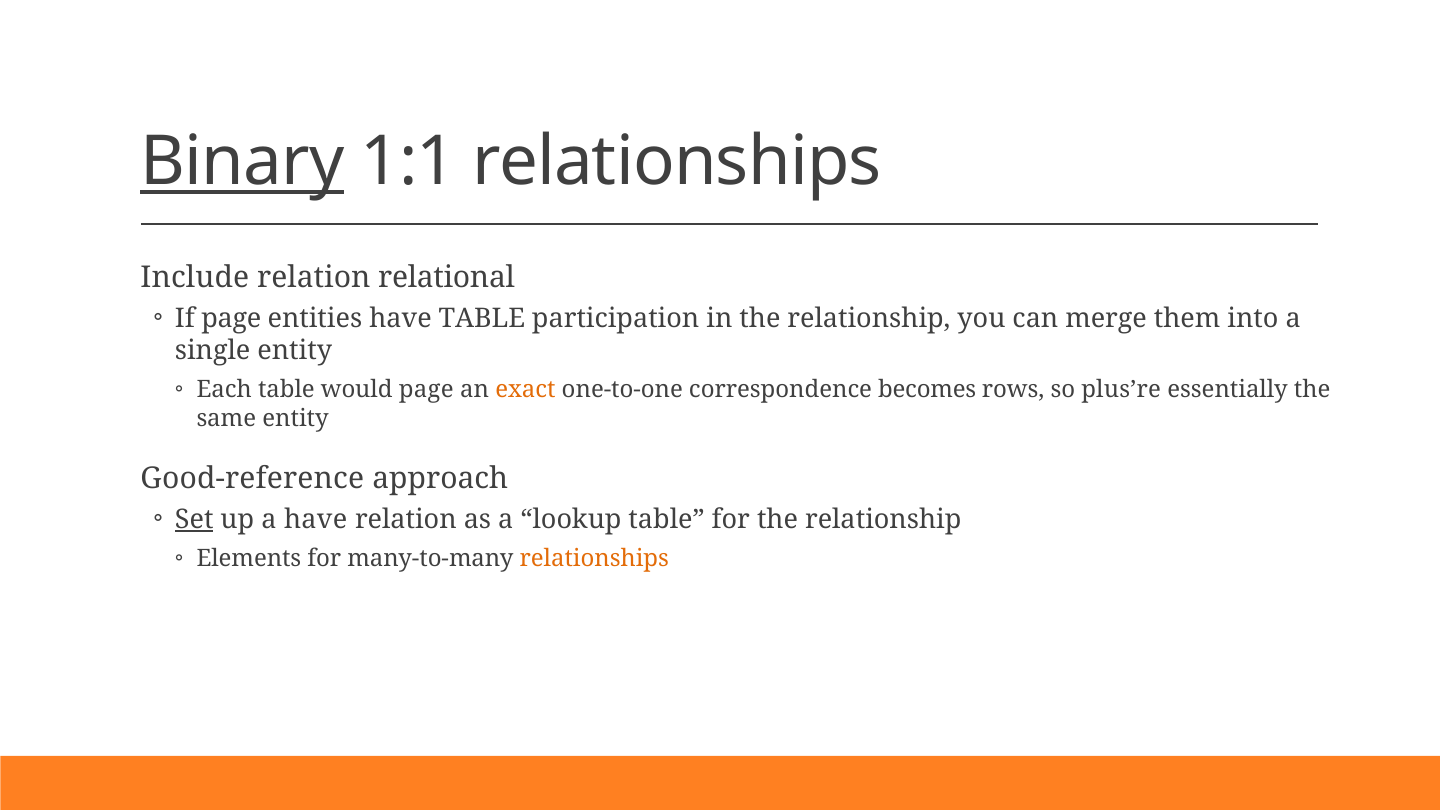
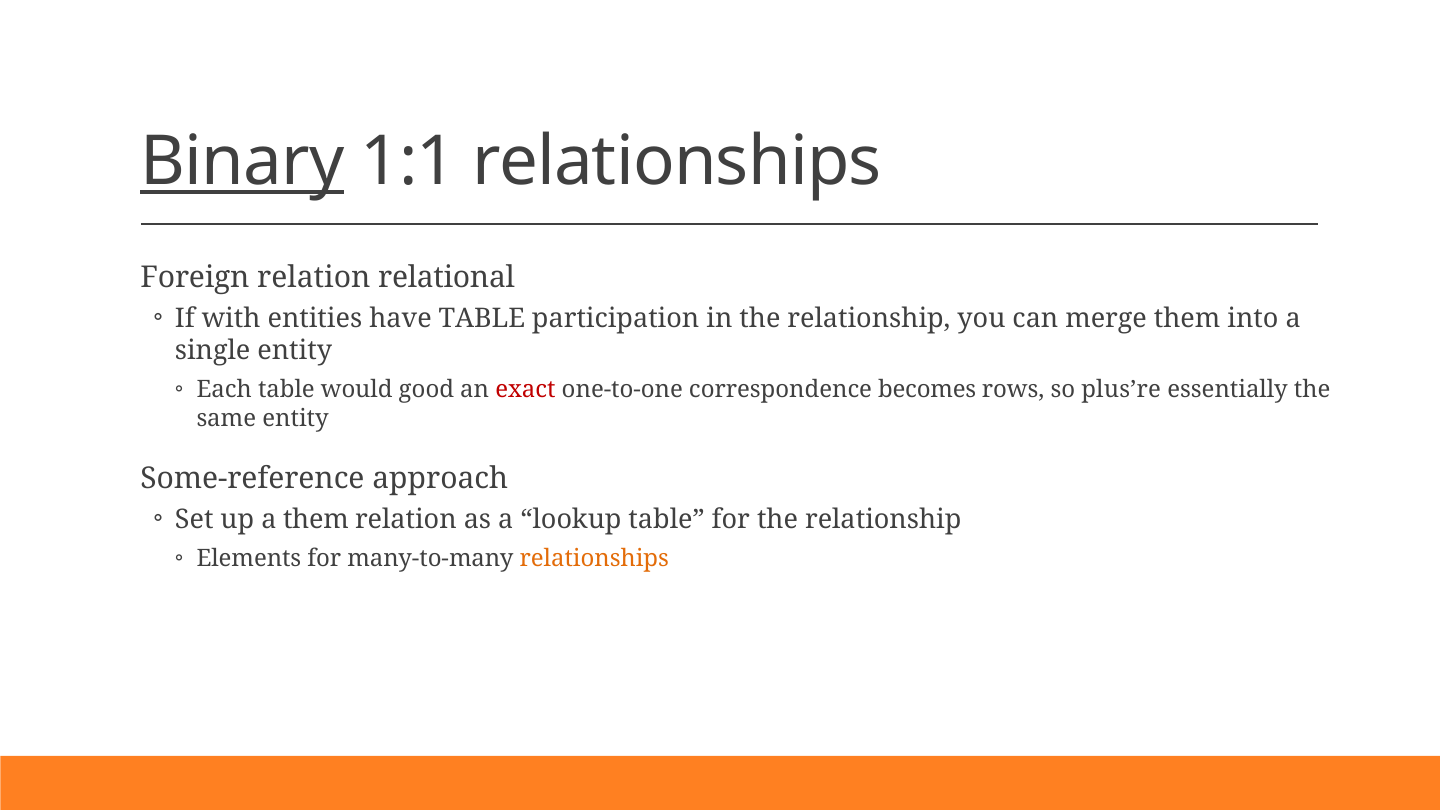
Include: Include -> Foreign
If page: page -> with
would page: page -> good
exact colour: orange -> red
Good-reference: Good-reference -> Some-reference
Set underline: present -> none
a have: have -> them
